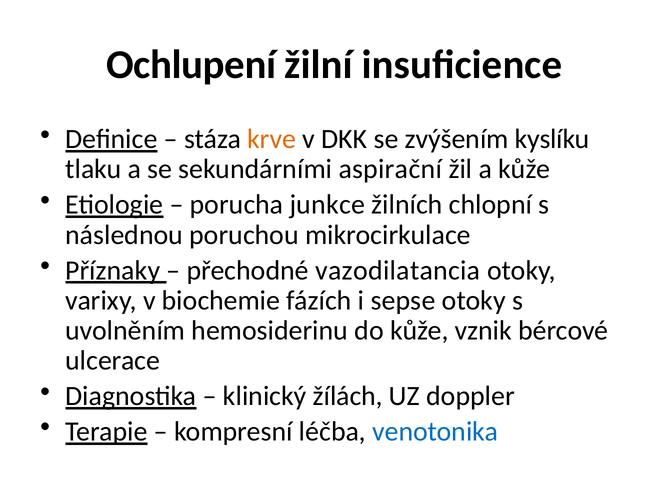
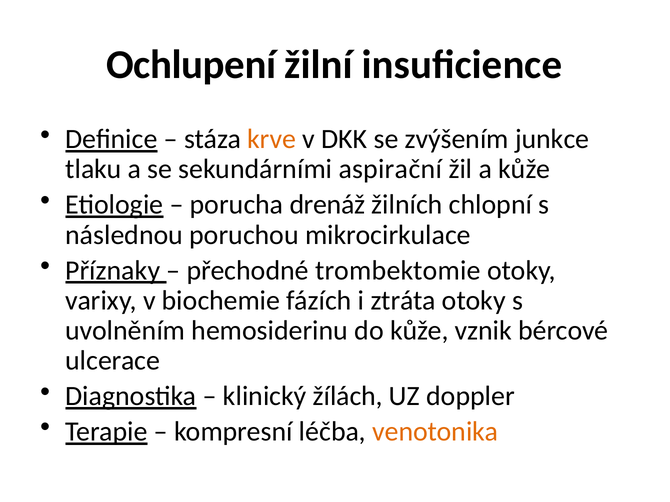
kyslíku: kyslíku -> junkce
junkce: junkce -> drenáž
vazodilatancia: vazodilatancia -> trombektomie
sepse: sepse -> ztráta
venotonika colour: blue -> orange
